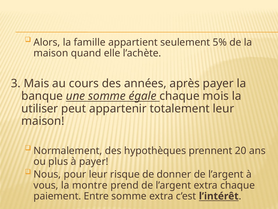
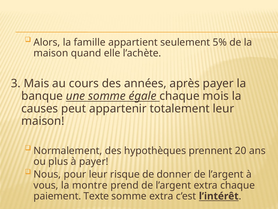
utiliser: utiliser -> causes
Entre: Entre -> Texte
